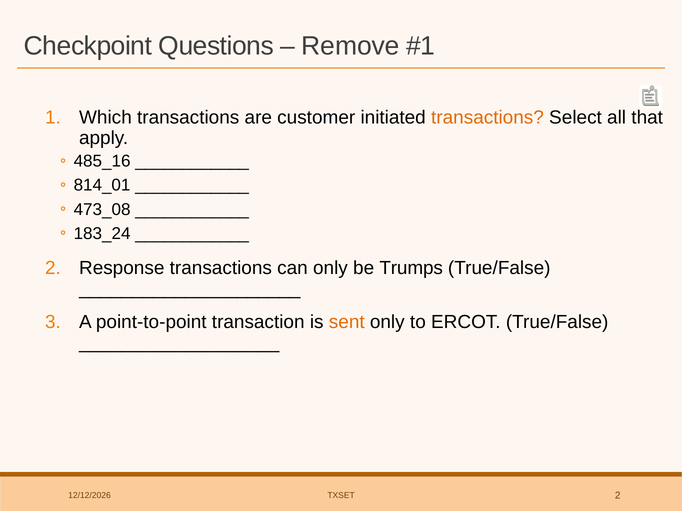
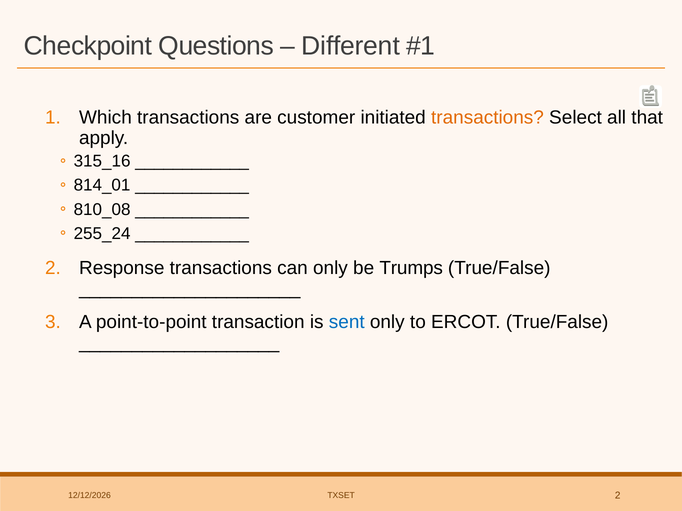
Remove: Remove -> Different
485_16: 485_16 -> 315_16
473_08: 473_08 -> 810_08
183_24: 183_24 -> 255_24
sent colour: orange -> blue
